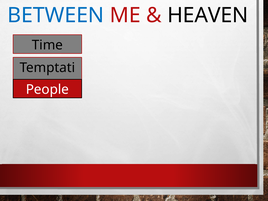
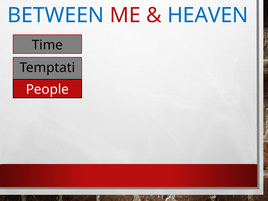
HEAVEN colour: black -> blue
